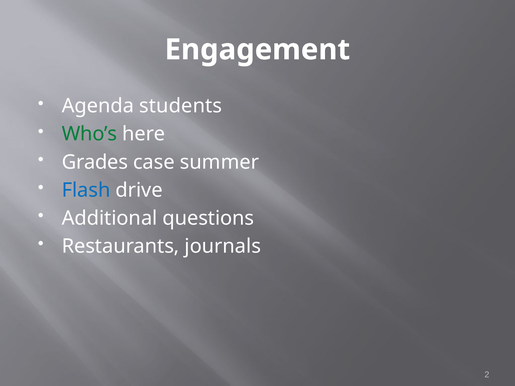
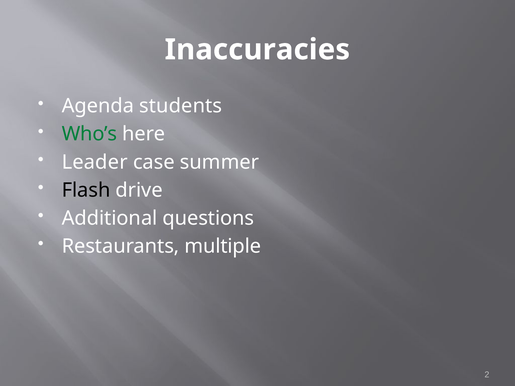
Engagement: Engagement -> Inaccuracies
Grades: Grades -> Leader
Flash colour: blue -> black
journals: journals -> multiple
